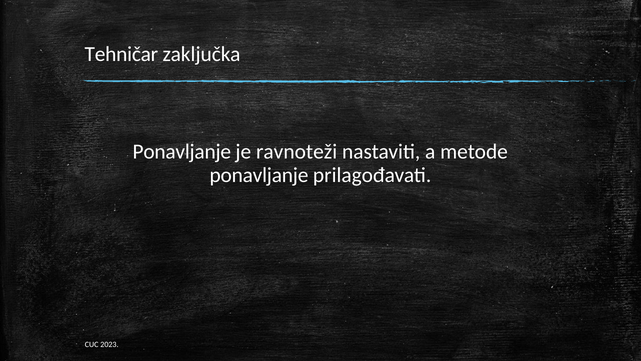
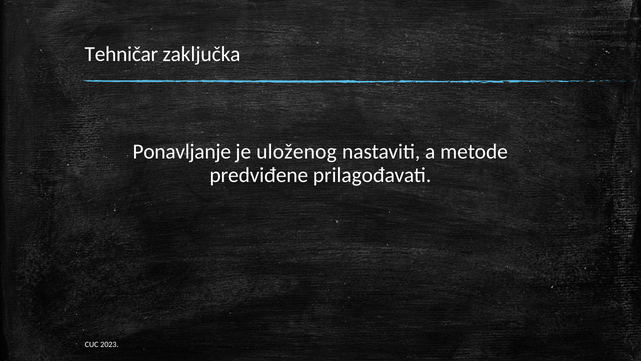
ravnoteži: ravnoteži -> uloženog
ponavljanje at (259, 175): ponavljanje -> predviđene
